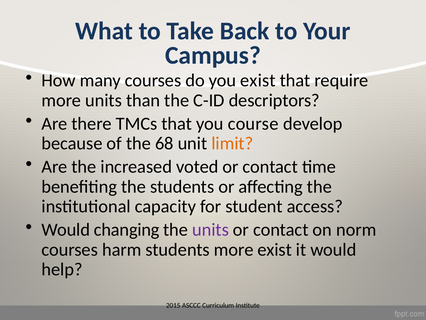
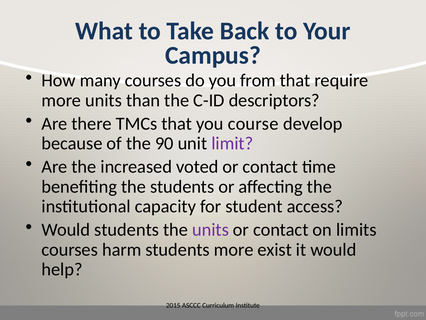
you exist: exist -> from
68: 68 -> 90
limit colour: orange -> purple
Would changing: changing -> students
norm: norm -> limits
